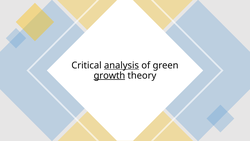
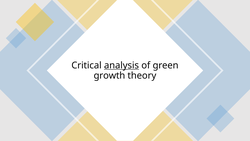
growth underline: present -> none
